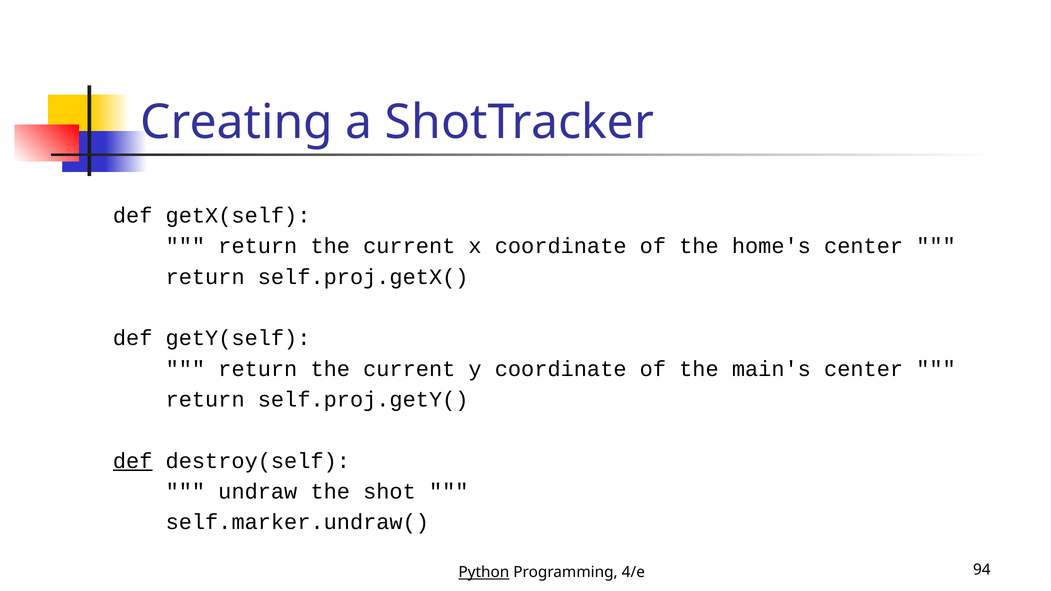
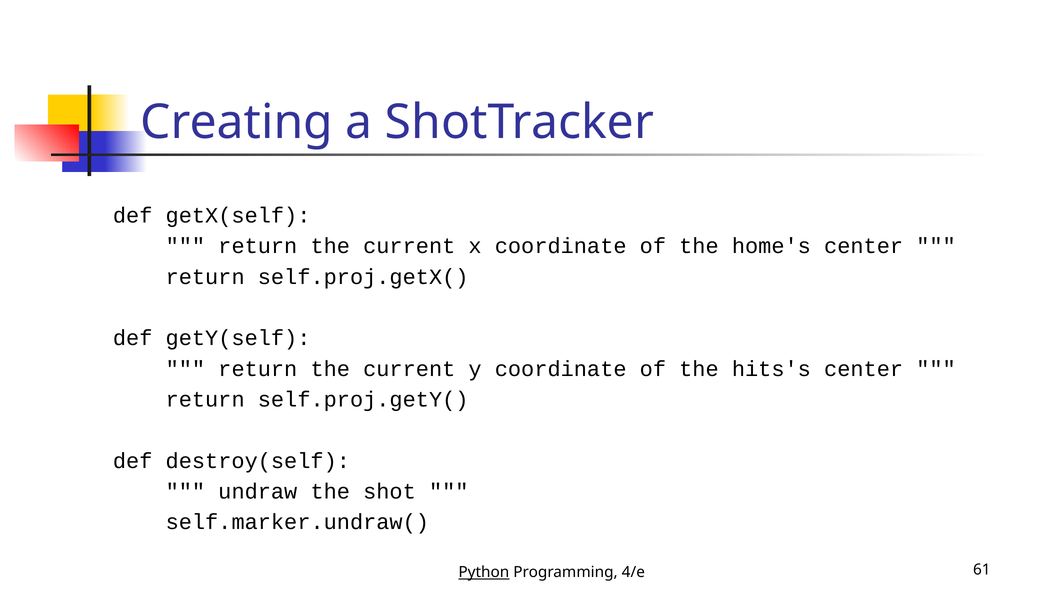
main's: main's -> hits's
def at (133, 461) underline: present -> none
94: 94 -> 61
